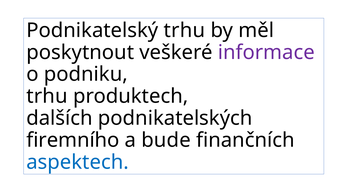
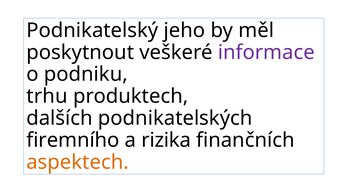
Podnikatelský trhu: trhu -> jeho
bude: bude -> rizika
aspektech colour: blue -> orange
